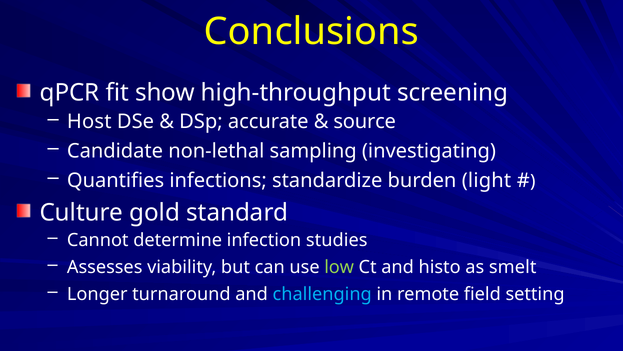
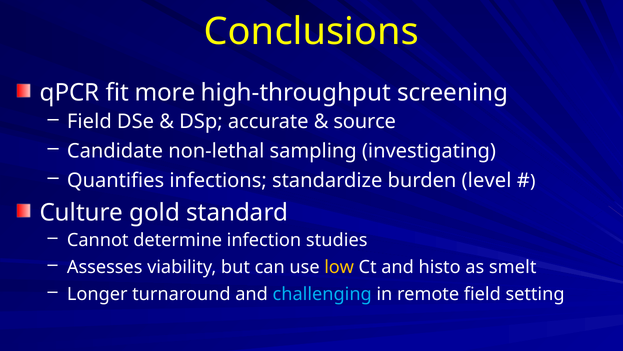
show: show -> more
Host at (89, 122): Host -> Field
light: light -> level
low colour: light green -> yellow
